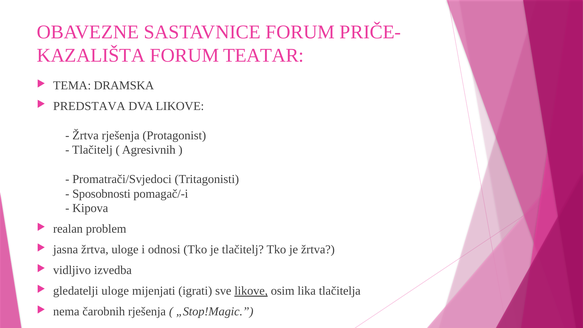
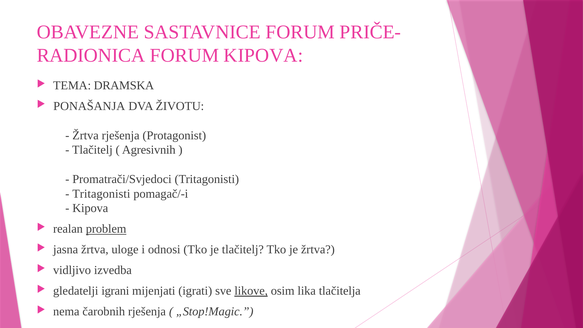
KAZALIŠTA: KAZALIŠTA -> RADIONICA
FORUM TEATAR: TEATAR -> KIPOVA
PREDSTAVA: PREDSTAVA -> PONAŠANJA
DVA LIKOVE: LIKOVE -> ŽIVOTU
Sposobnosti at (101, 194): Sposobnosti -> Tritagonisti
problem underline: none -> present
gledatelji uloge: uloge -> igrani
